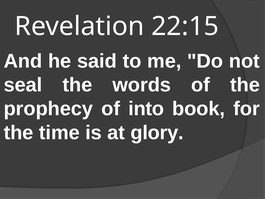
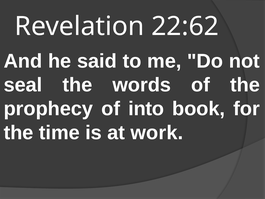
22:15: 22:15 -> 22:62
glory: glory -> work
